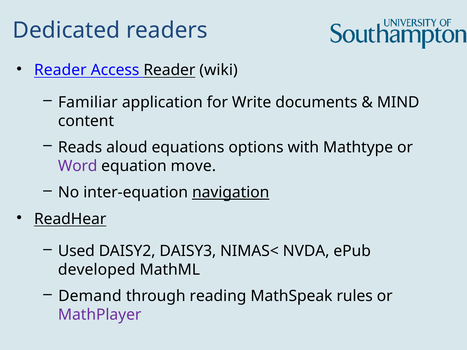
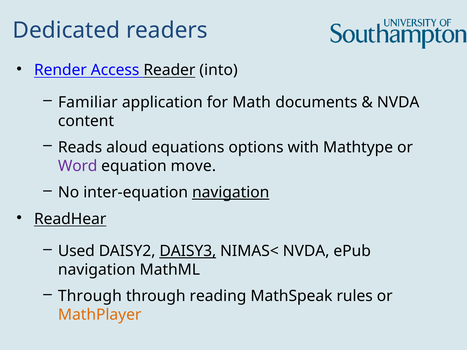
Reader at (60, 70): Reader -> Render
wiki: wiki -> into
Write: Write -> Math
MIND at (398, 102): MIND -> NVDA
DAISY3 underline: none -> present
developed at (97, 270): developed -> navigation
Demand at (90, 296): Demand -> Through
MathPlayer colour: purple -> orange
